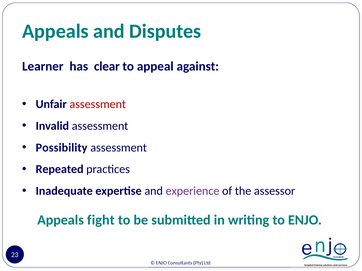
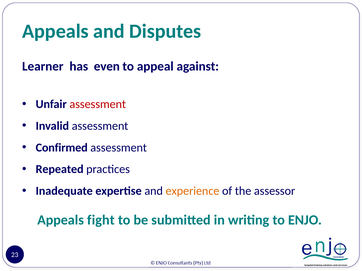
clear: clear -> even
Possibility: Possibility -> Confirmed
experience colour: purple -> orange
